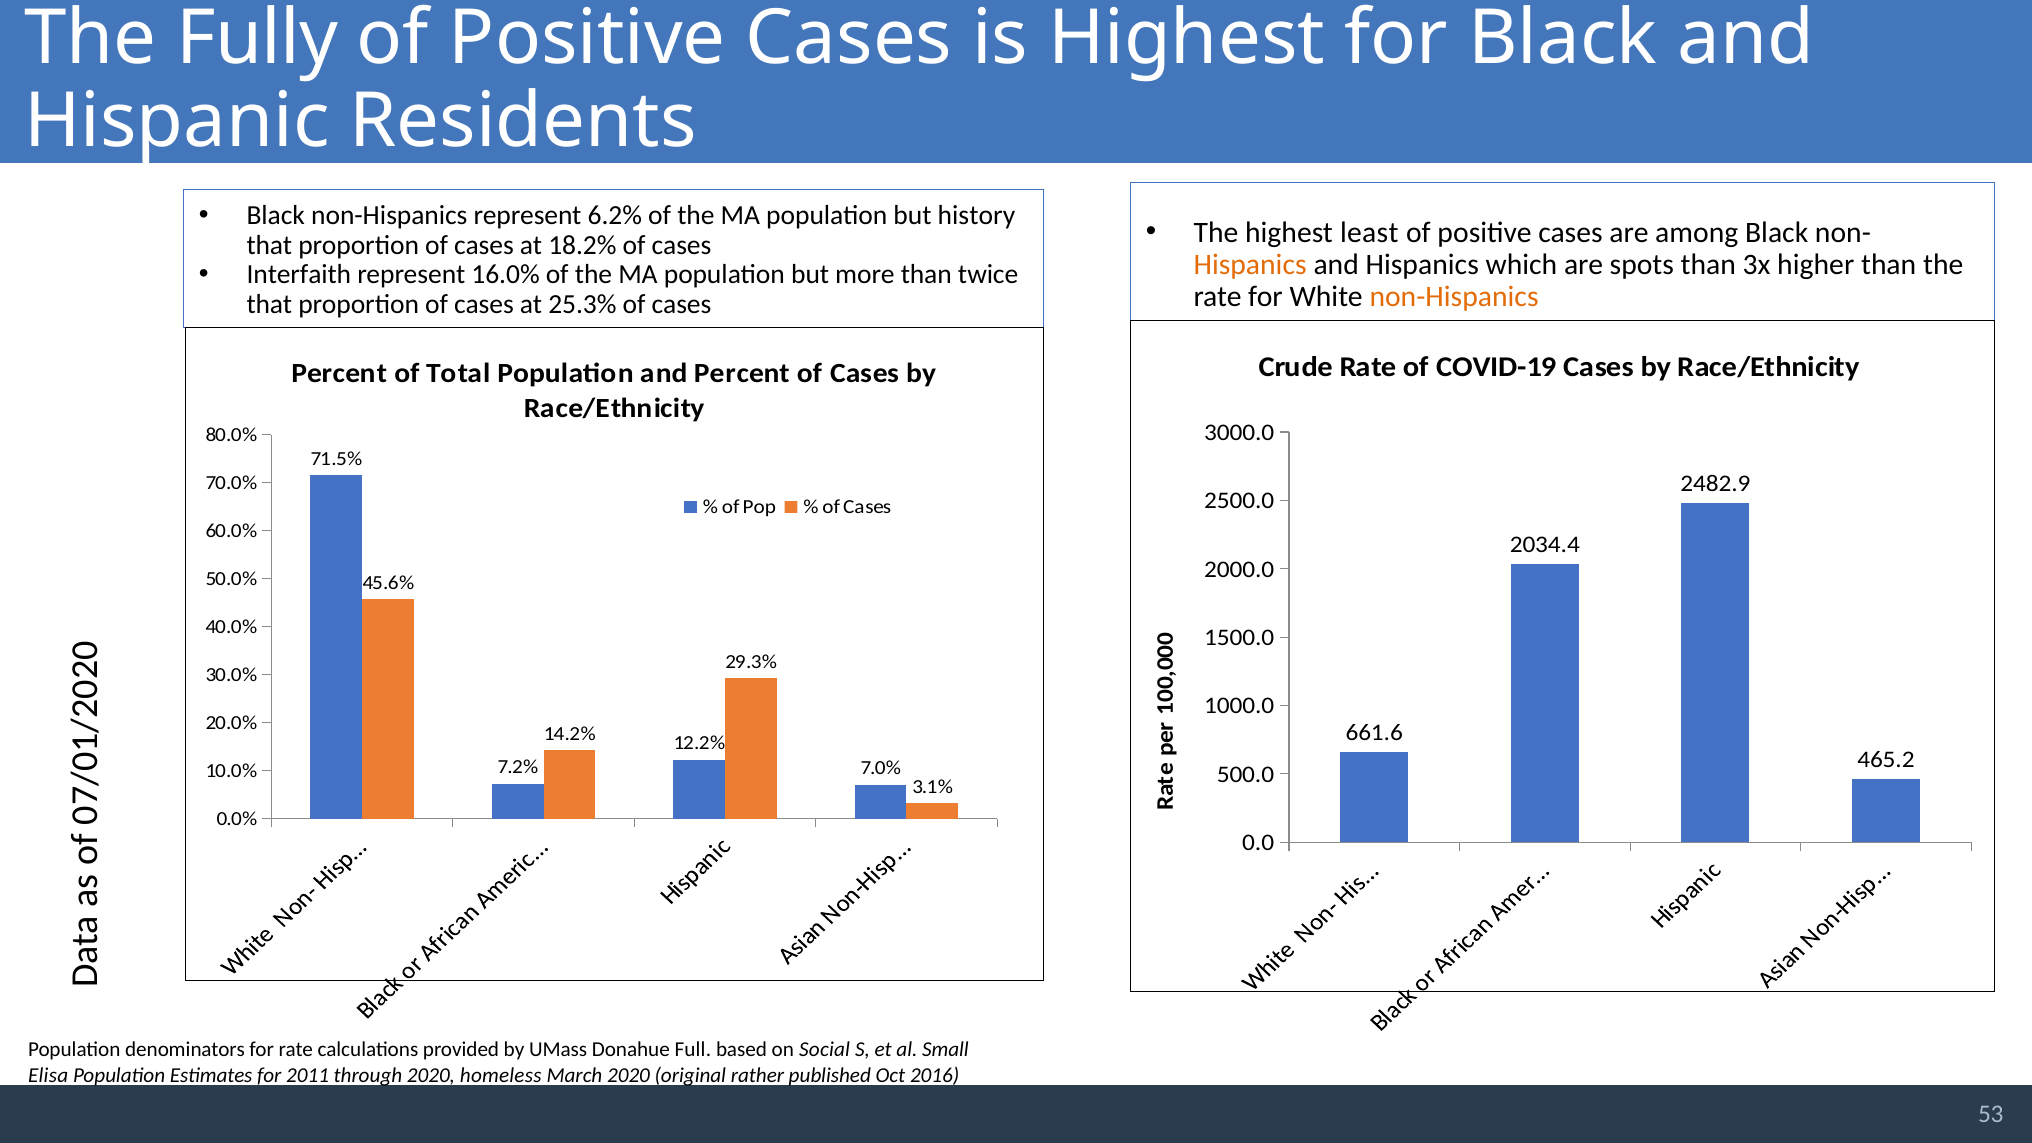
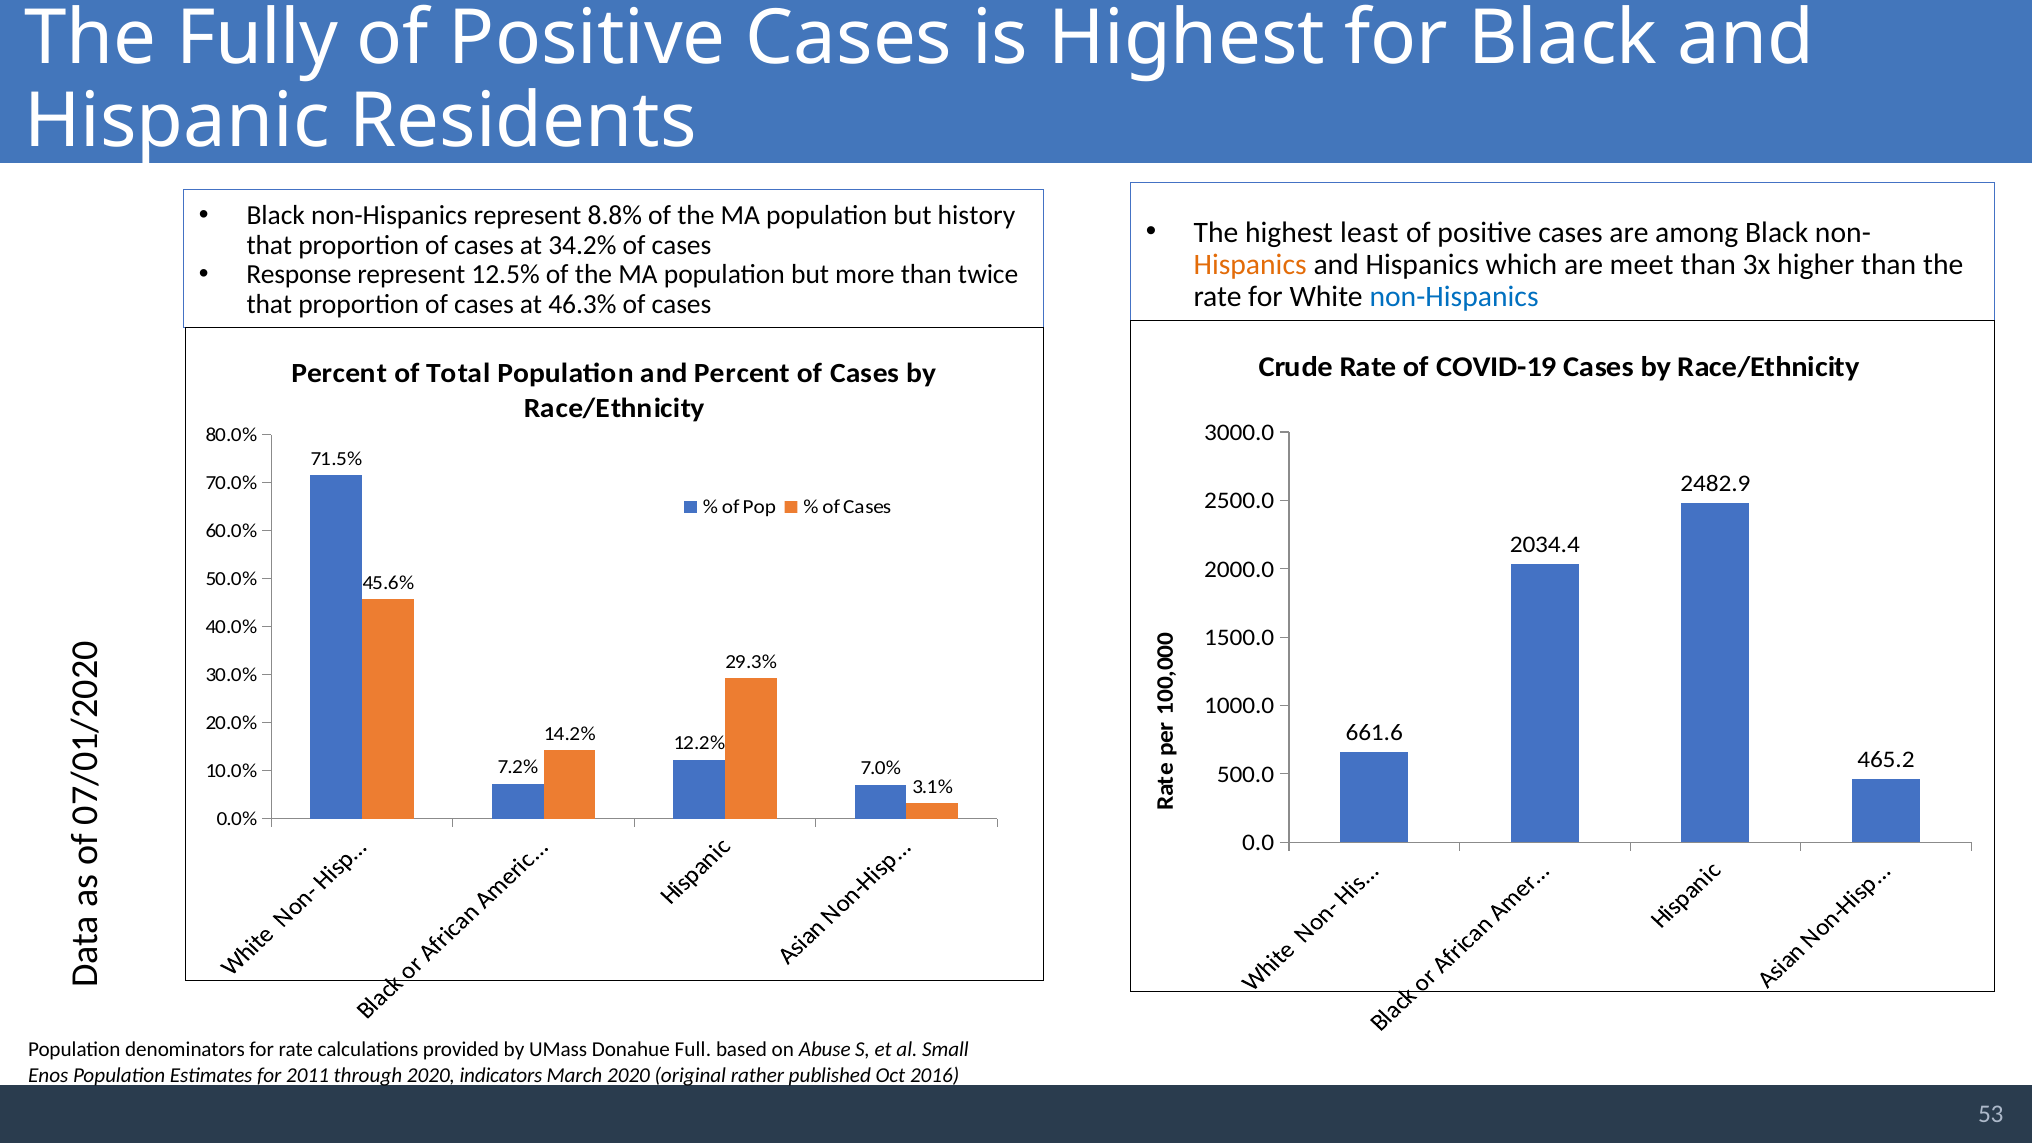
6.2%: 6.2% -> 8.8%
18.2%: 18.2% -> 34.2%
spots: spots -> meet
Interfaith: Interfaith -> Response
16.0%: 16.0% -> 12.5%
non-Hispanics at (1454, 296) colour: orange -> blue
25.3%: 25.3% -> 46.3%
Social: Social -> Abuse
Elisa: Elisa -> Enos
homeless: homeless -> indicators
